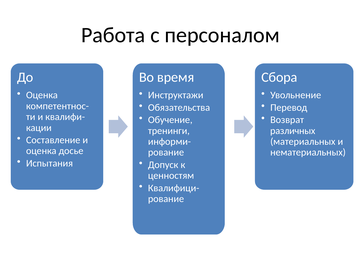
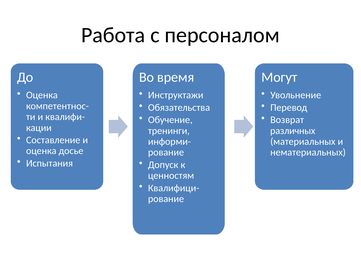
Сбора: Сбора -> Могут
